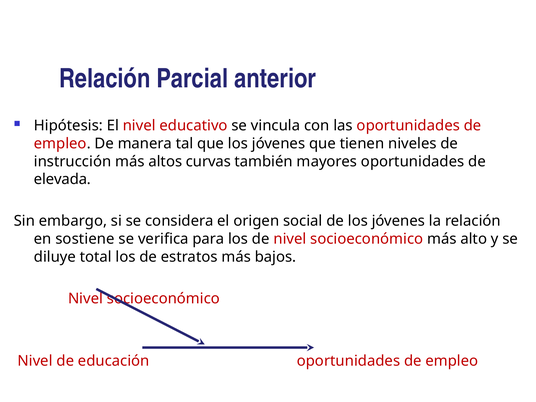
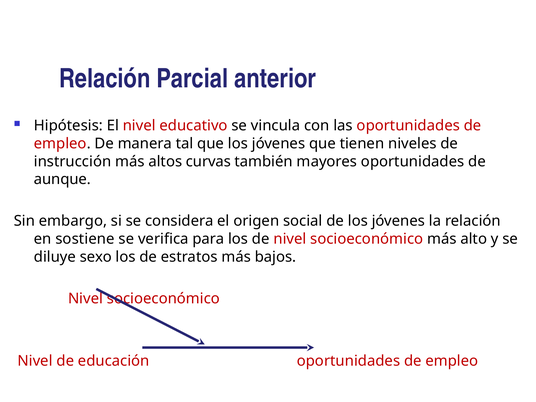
elevada: elevada -> aunque
total: total -> sexo
